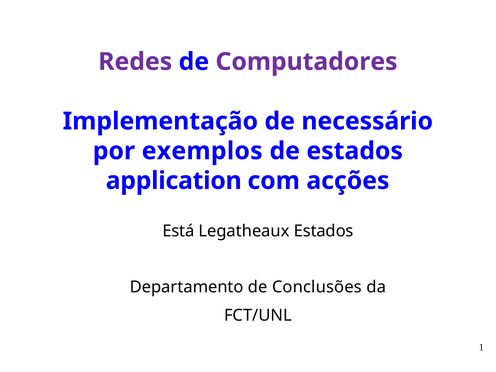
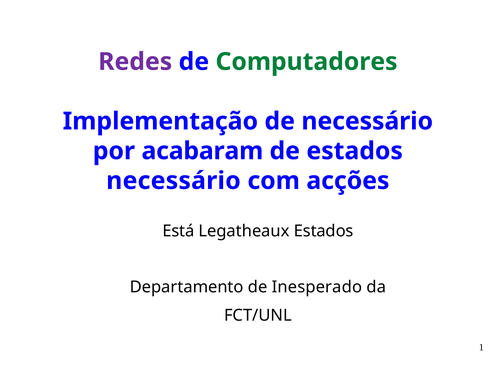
Computadores colour: purple -> green
exemplos: exemplos -> acabaram
application at (174, 181): application -> necessário
Conclusões: Conclusões -> Inesperado
